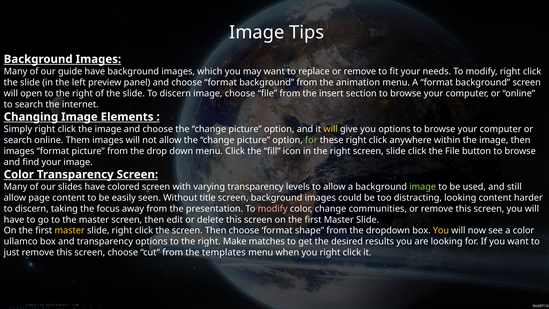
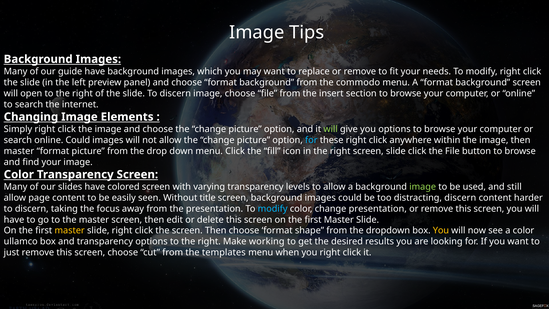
animation: animation -> commodo
will at (331, 129) colour: yellow -> light green
online Them: Them -> Could
for at (311, 140) colour: light green -> light blue
images at (19, 151): images -> master
distracting looking: looking -> discern
modify at (273, 209) colour: pink -> light blue
change communities: communities -> presentation
matches: matches -> working
